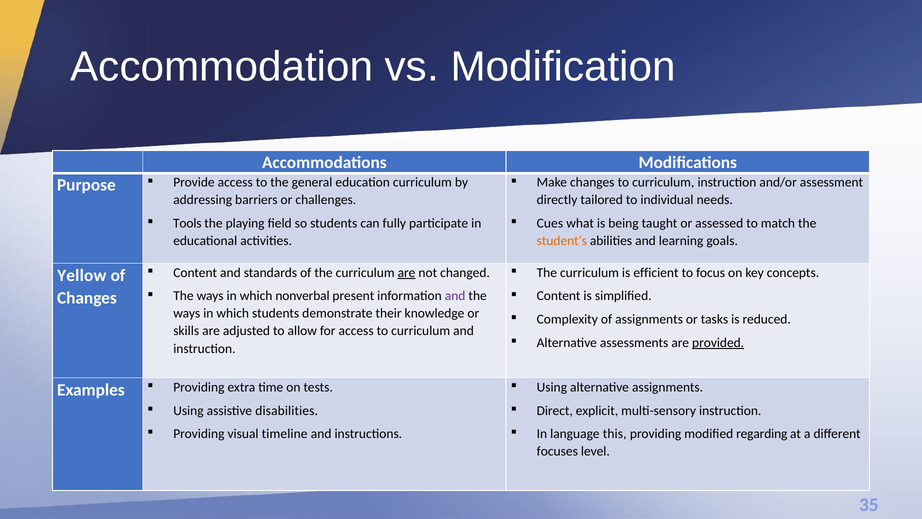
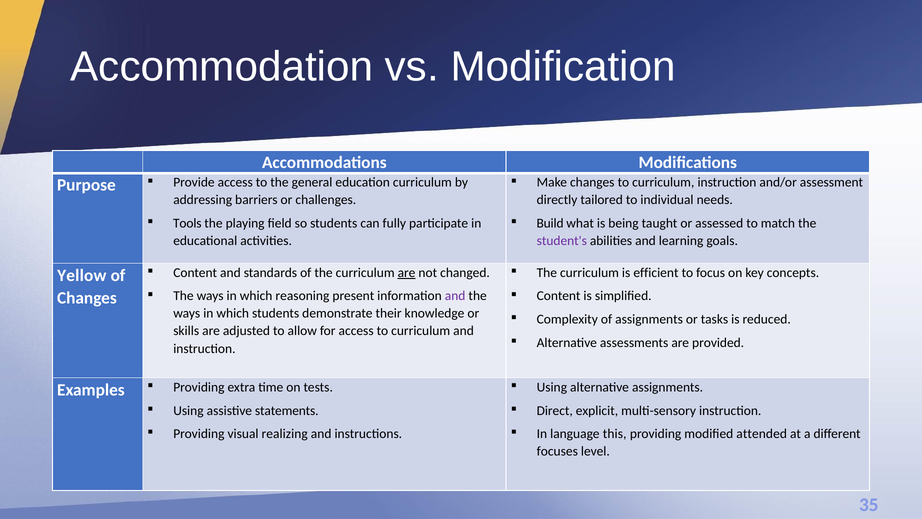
Cues: Cues -> Build
student's colour: orange -> purple
nonverbal: nonverbal -> reasoning
provided underline: present -> none
disabilities: disabilities -> statements
timeline: timeline -> realizing
regarding: regarding -> attended
